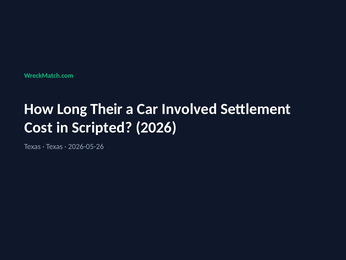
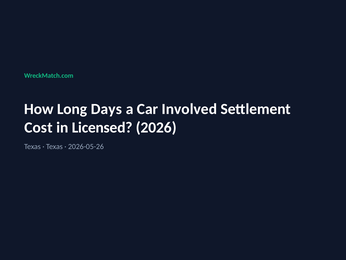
Their: Their -> Days
Scripted: Scripted -> Licensed
